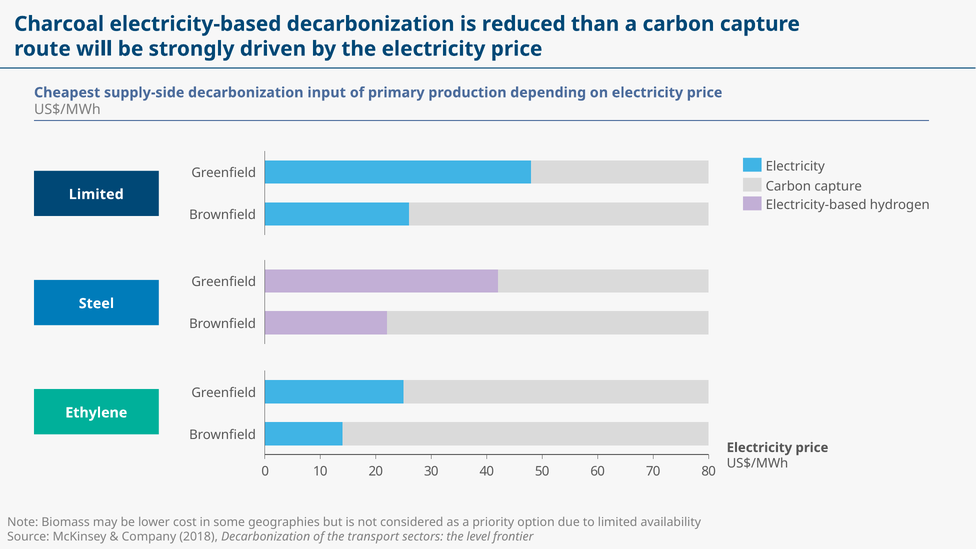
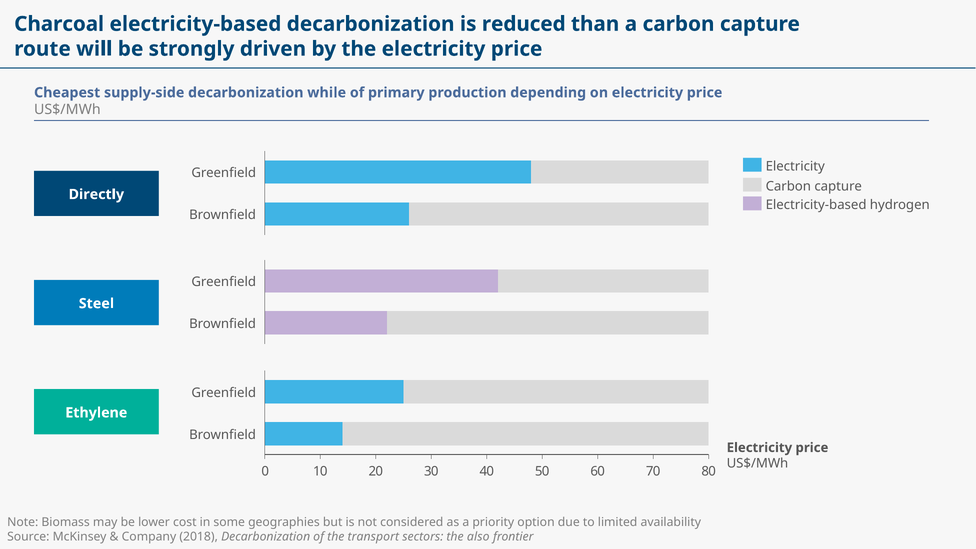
input: input -> while
Limited at (96, 194): Limited -> Directly
level: level -> also
